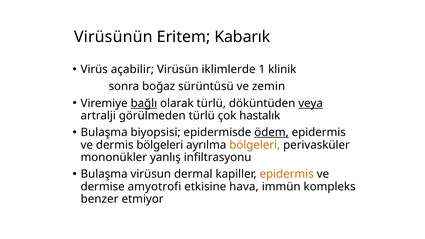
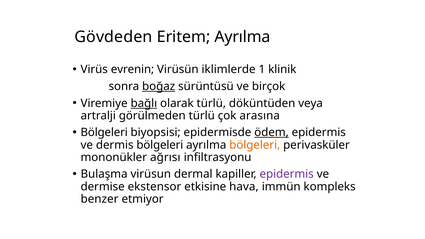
Virüsünün: Virüsünün -> Gövdeden
Eritem Kabarık: Kabarık -> Ayrılma
açabilir: açabilir -> evrenin
boğaz underline: none -> present
zemin: zemin -> birçok
veya underline: present -> none
hastalık: hastalık -> arasına
Bulaşma at (104, 133): Bulaşma -> Bölgeleri
yanlış: yanlış -> ağrısı
epidermis at (287, 174) colour: orange -> purple
amyotrofi: amyotrofi -> ekstensor
